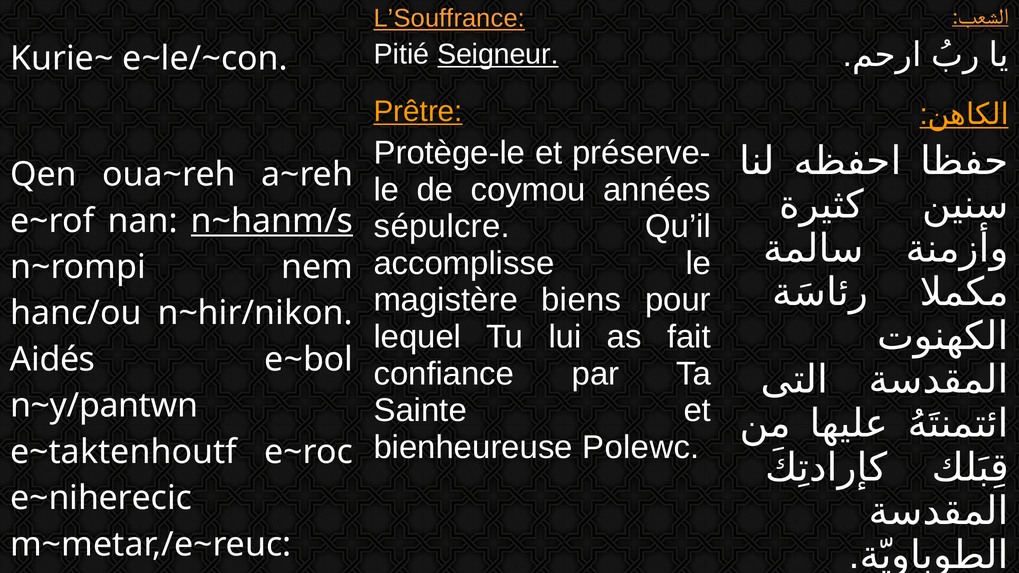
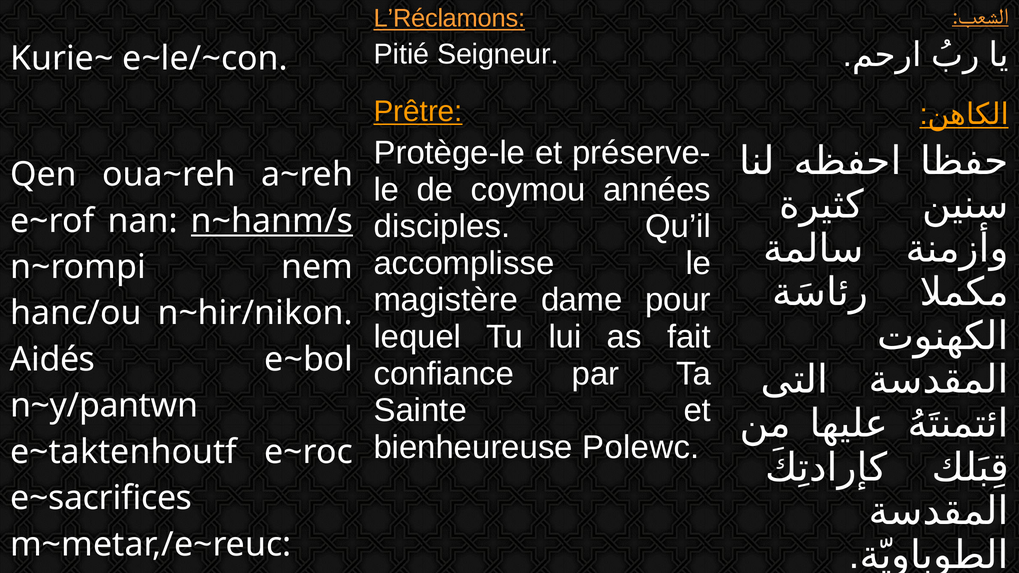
L’Souffrance: L’Souffrance -> L’Réclamons
Seigneur underline: present -> none
sépulcre: sépulcre -> disciples
biens: biens -> dame
e~niherecic: e~niherecic -> e~sacrifices
